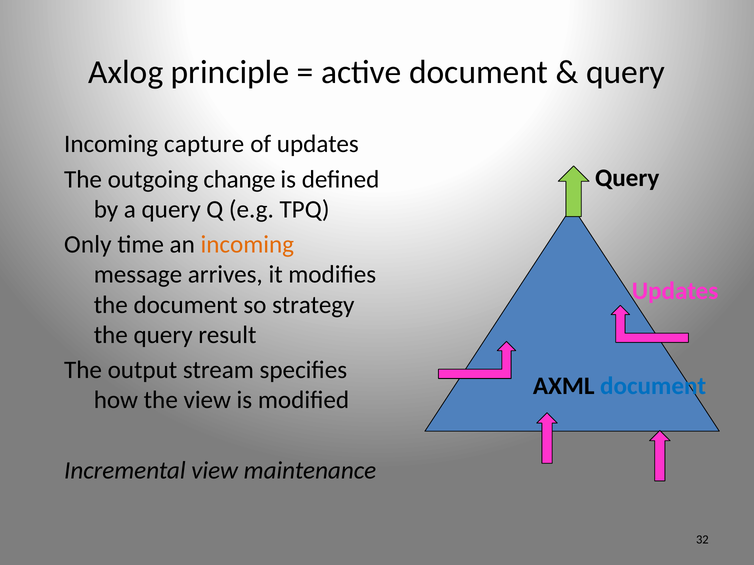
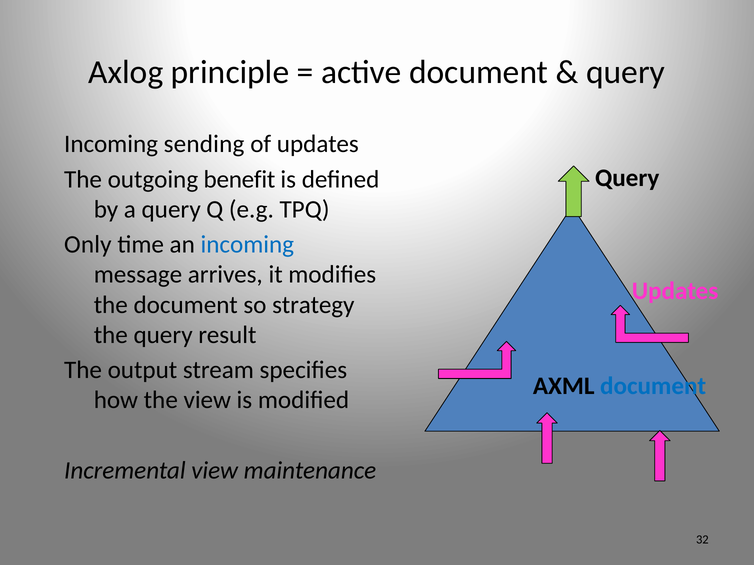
capture: capture -> sending
change: change -> benefit
incoming at (247, 245) colour: orange -> blue
